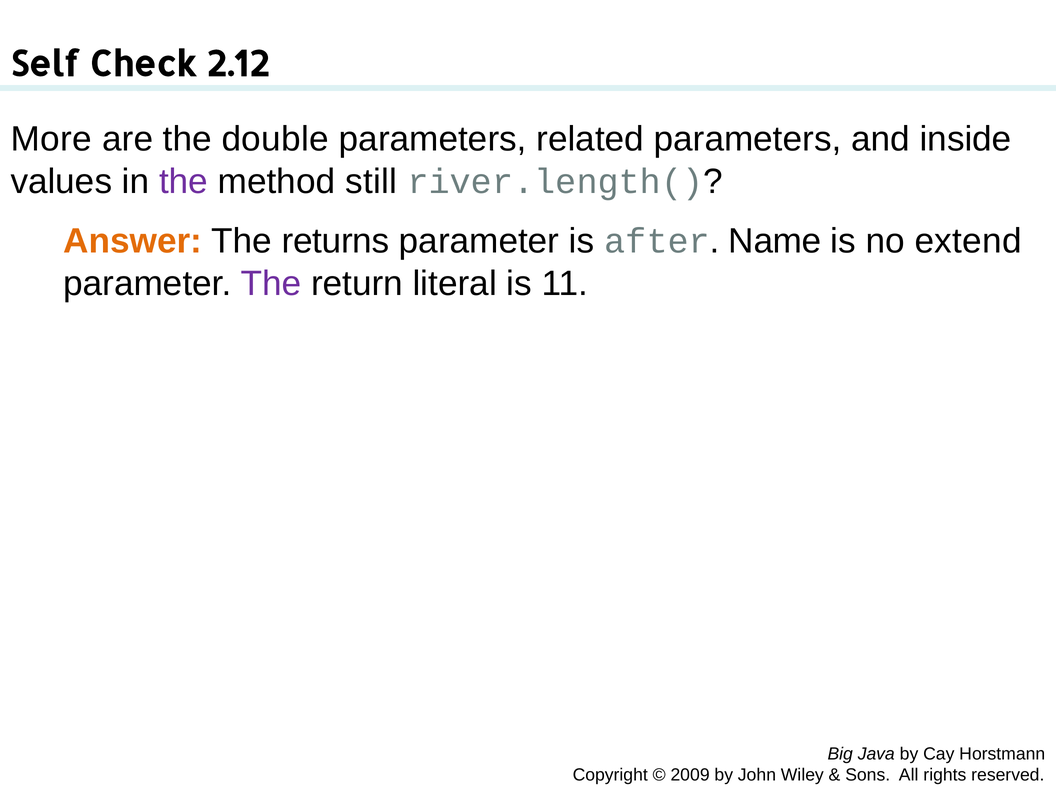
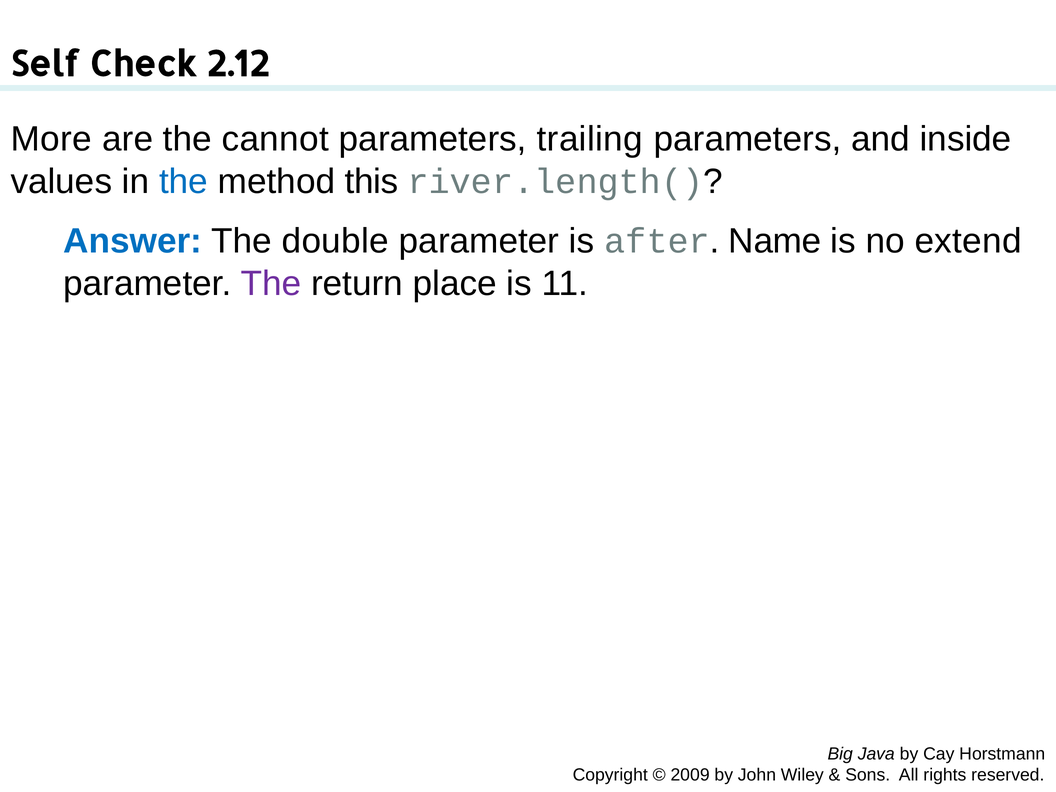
double: double -> cannot
related: related -> trailing
the at (184, 181) colour: purple -> blue
still: still -> this
Answer colour: orange -> blue
returns: returns -> double
literal: literal -> place
